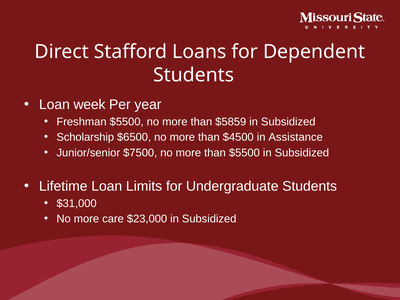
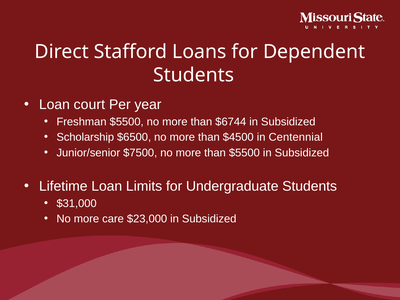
week: week -> court
$5859: $5859 -> $6744
Assistance: Assistance -> Centennial
